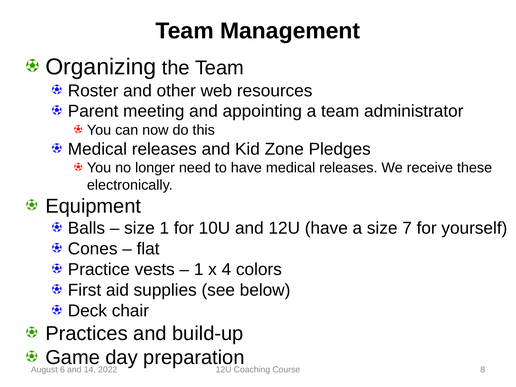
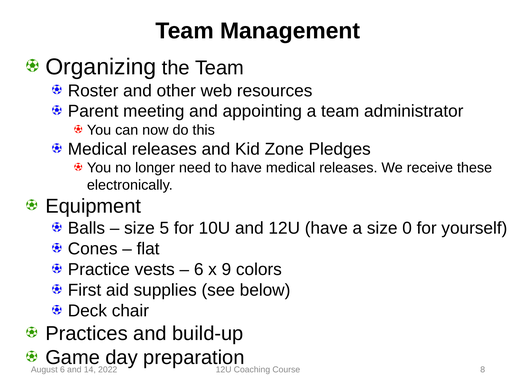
size 1: 1 -> 5
7: 7 -> 0
1 at (199, 270): 1 -> 6
4: 4 -> 9
